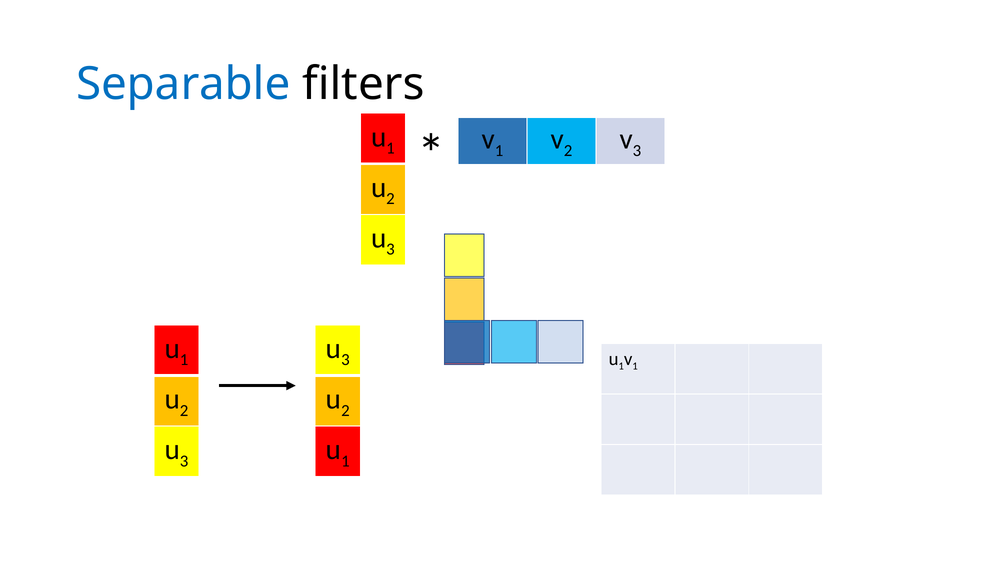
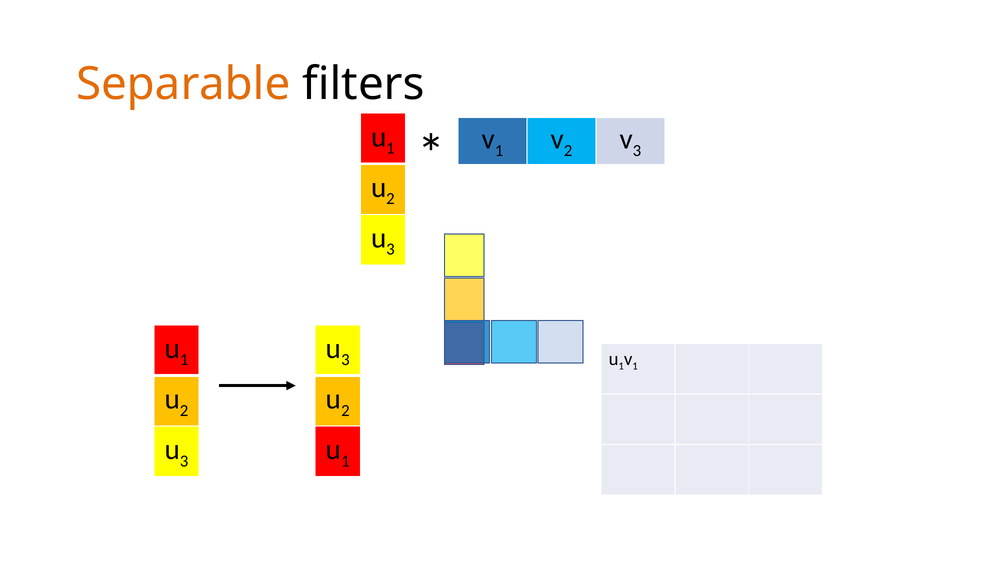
Separable colour: blue -> orange
